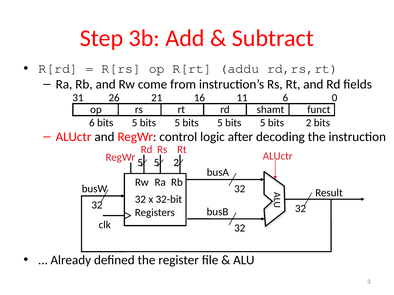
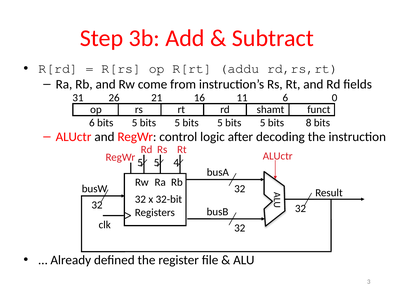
bits 2: 2 -> 8
5 2: 2 -> 4
